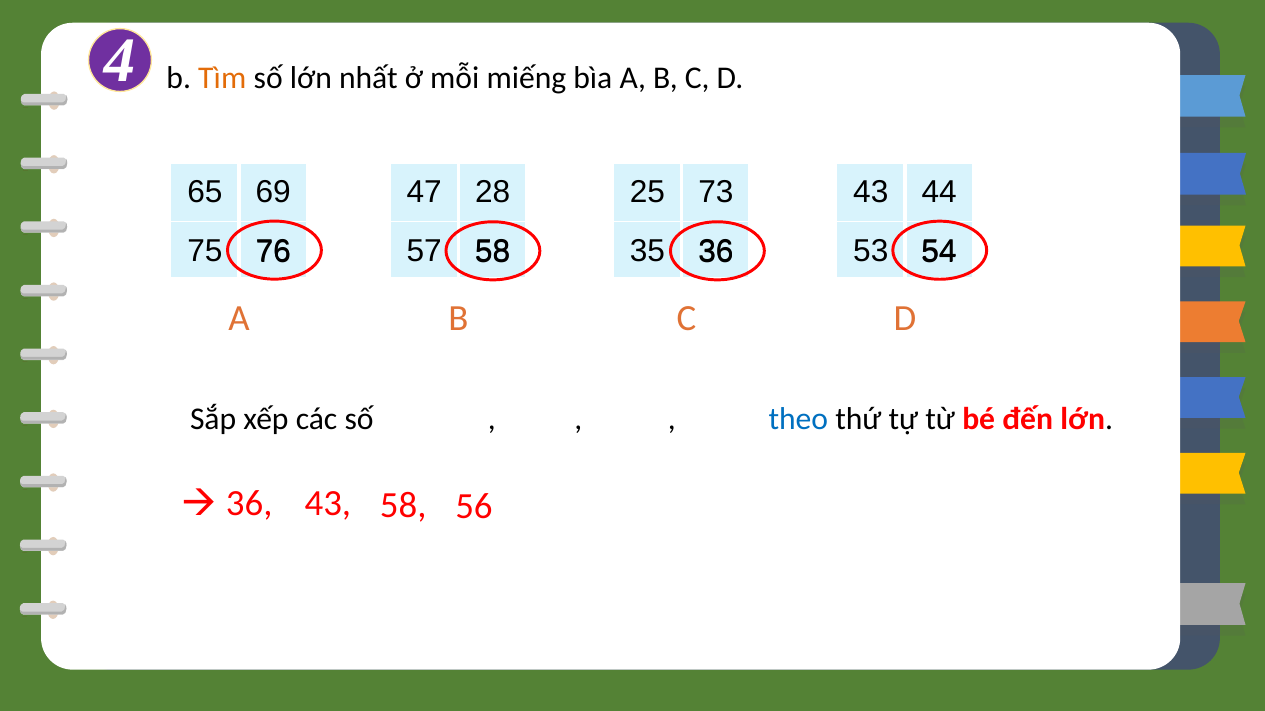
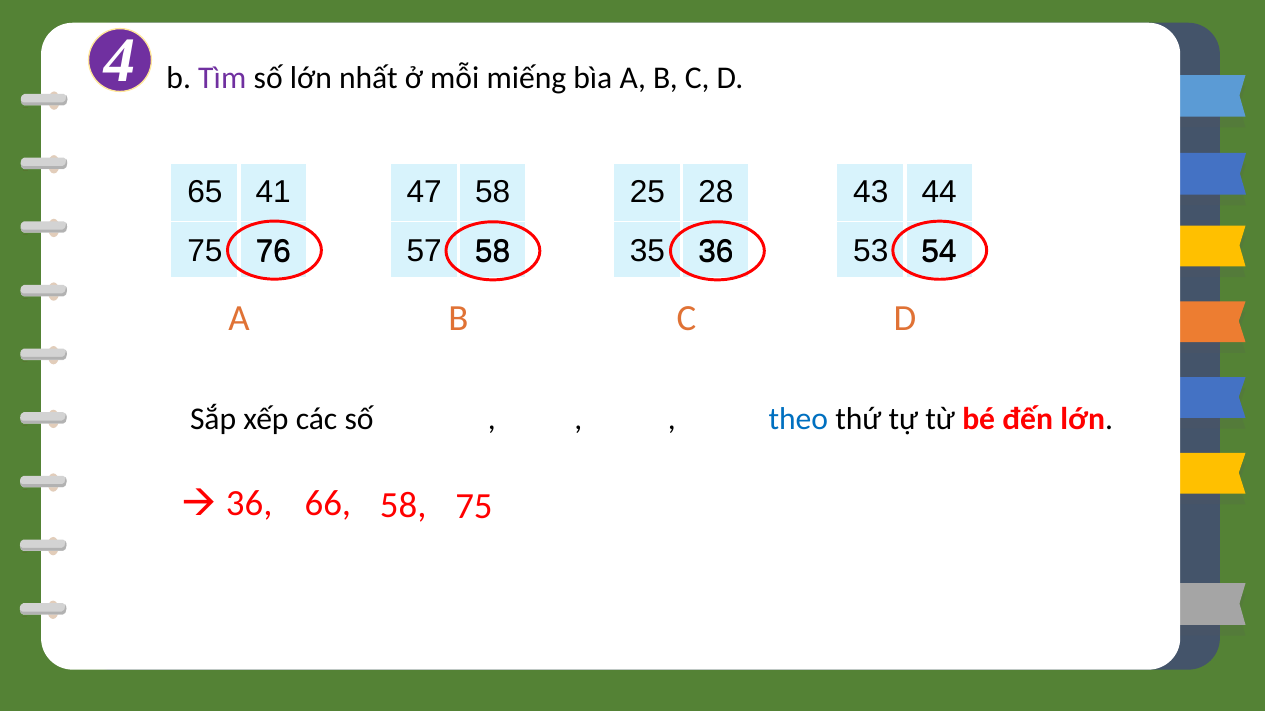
Tìm colour: orange -> purple
69: 69 -> 41
47 28: 28 -> 58
73: 73 -> 28
43 at (328, 504): 43 -> 66
58 56: 56 -> 75
